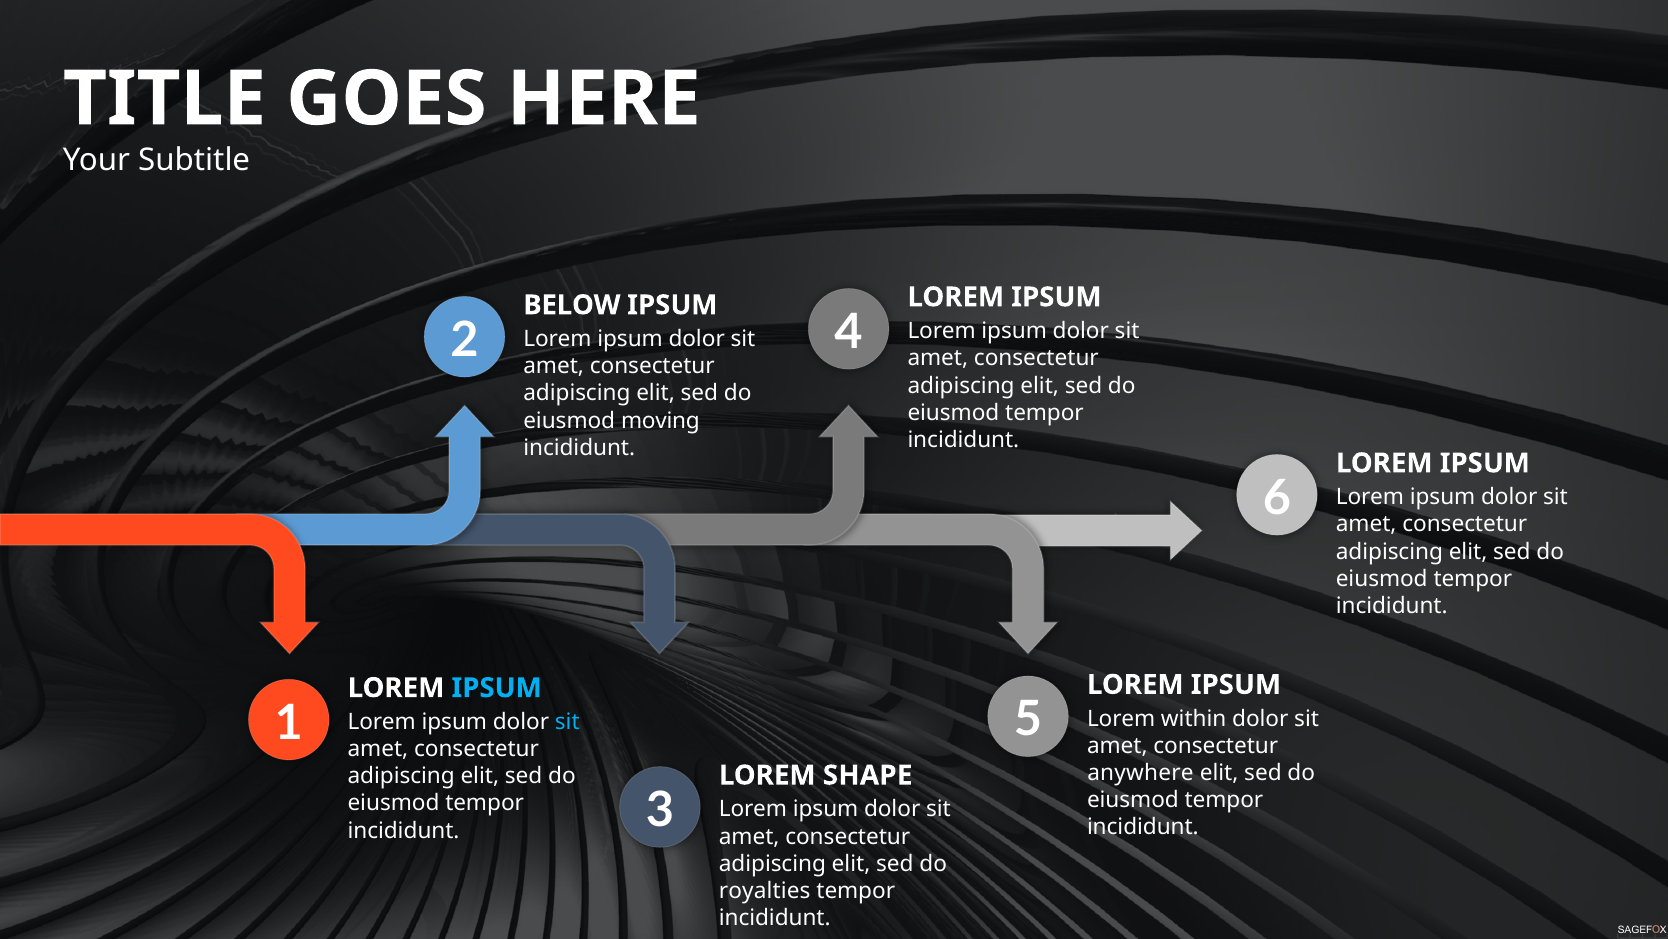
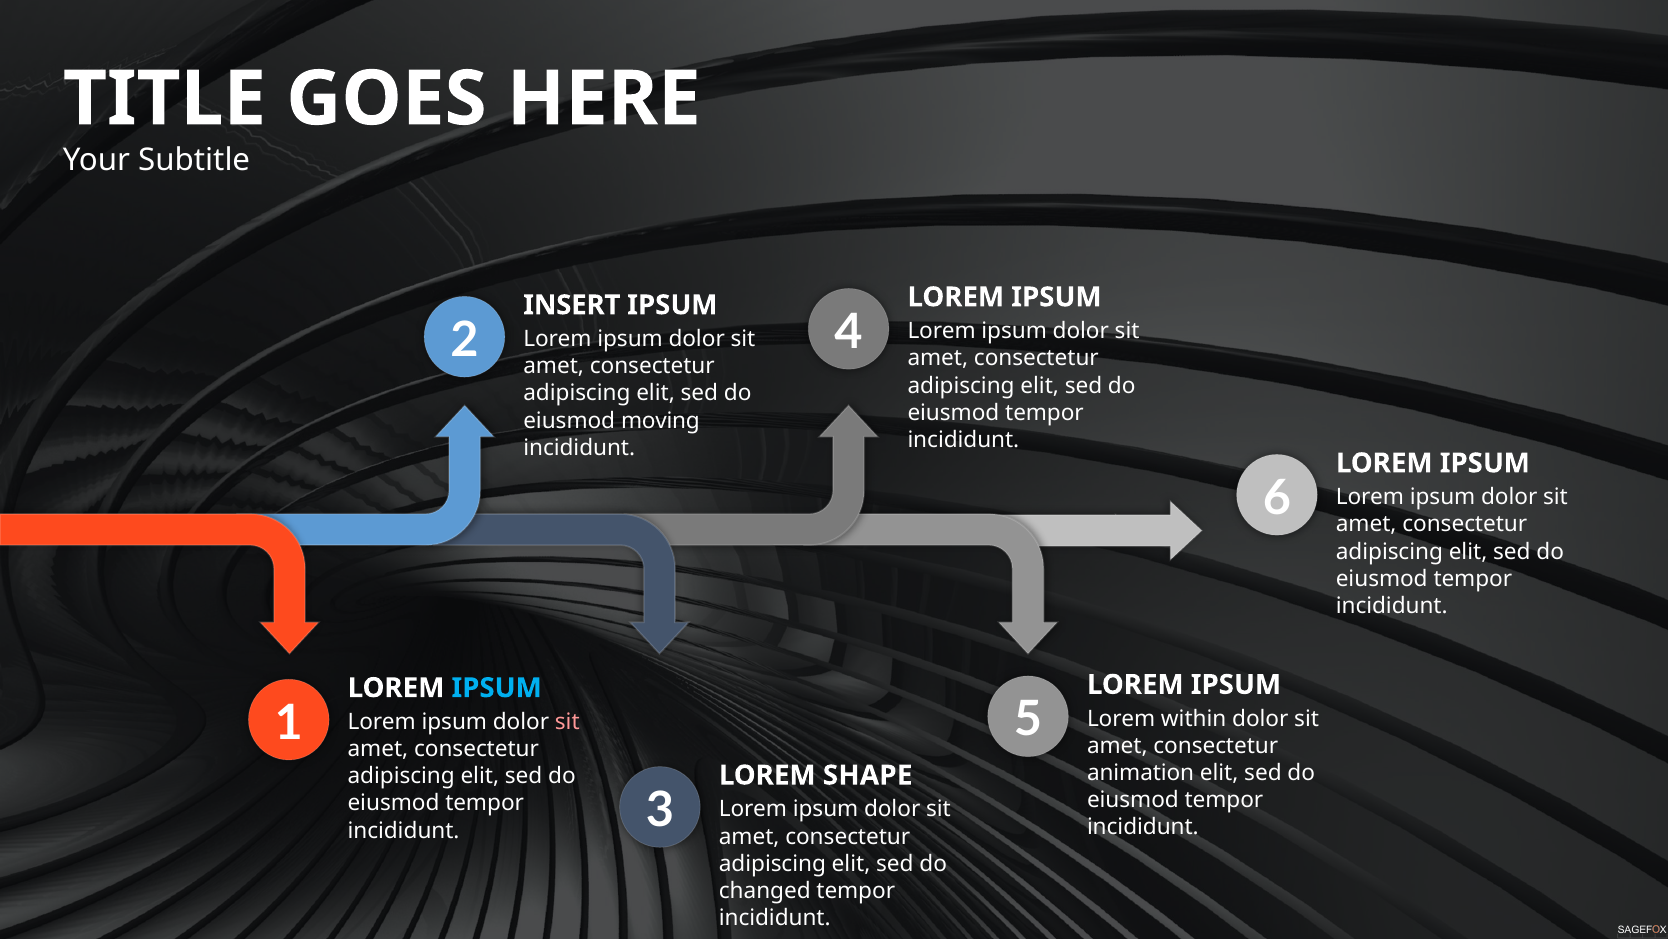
BELOW: BELOW -> INSERT
sit at (567, 721) colour: light blue -> pink
anywhere: anywhere -> animation
royalties: royalties -> changed
